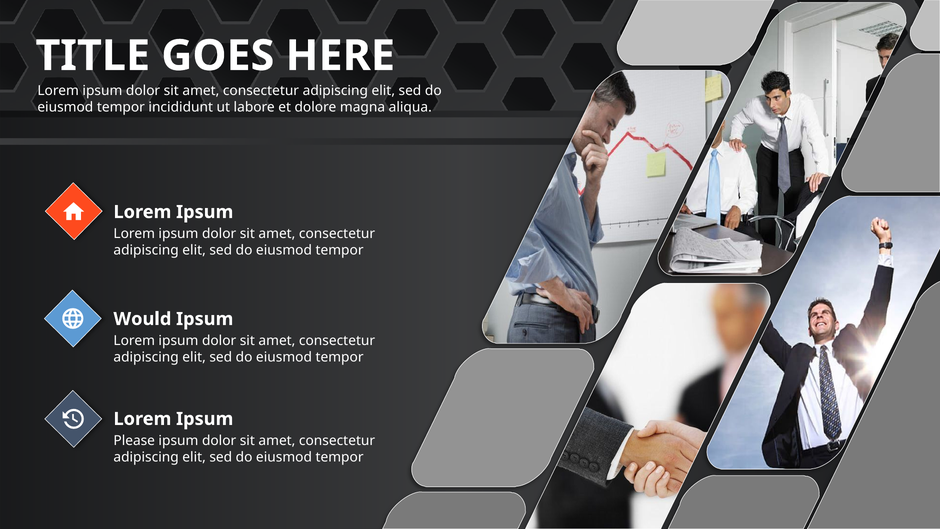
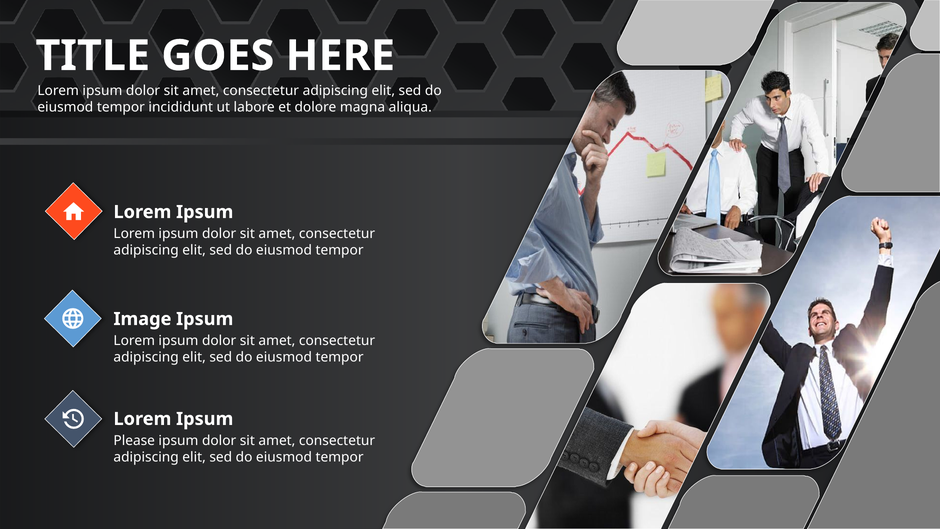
Would: Would -> Image
